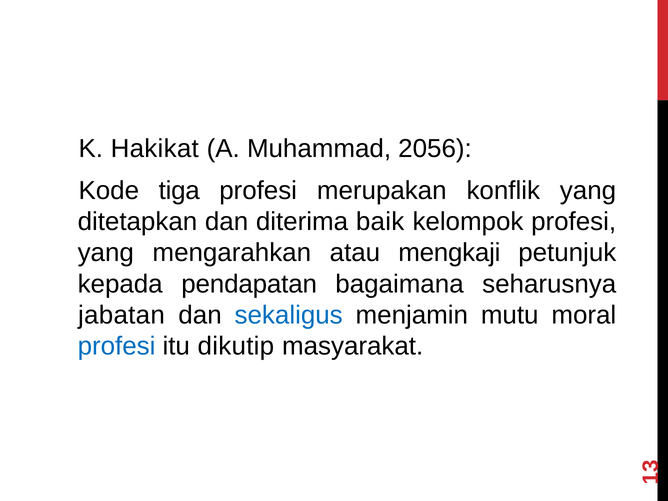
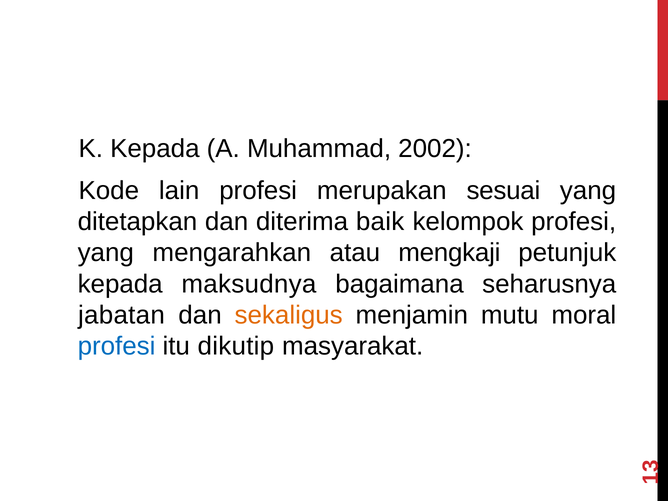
K Hakikat: Hakikat -> Kepada
2056: 2056 -> 2002
tiga: tiga -> lain
konflik: konflik -> sesuai
pendapatan: pendapatan -> maksudnya
sekaligus colour: blue -> orange
